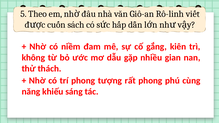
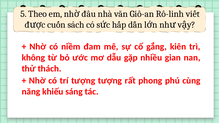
trí phong: phong -> tượng
